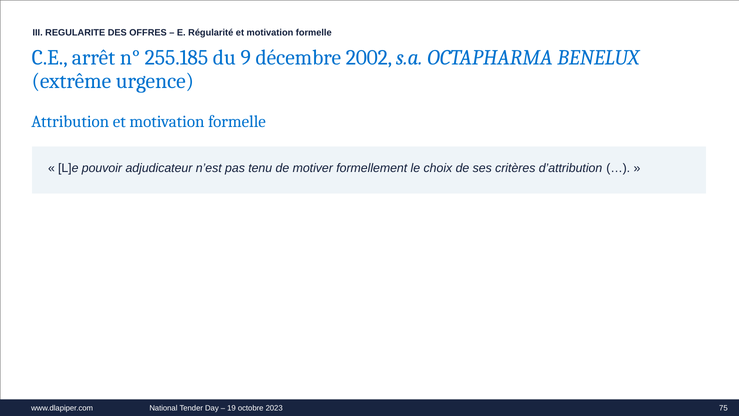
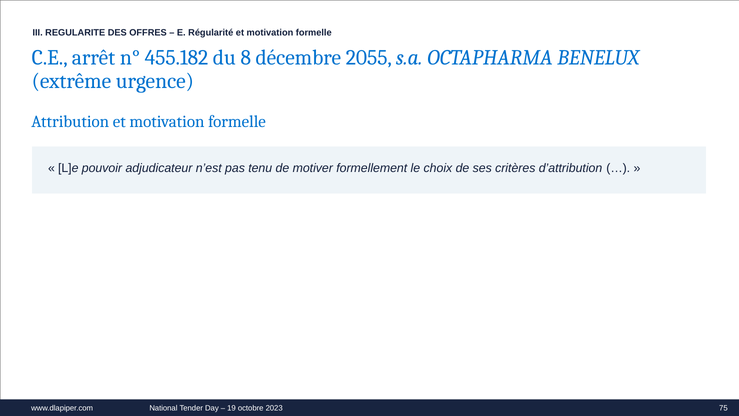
255.185: 255.185 -> 455.182
9: 9 -> 8
2002: 2002 -> 2055
